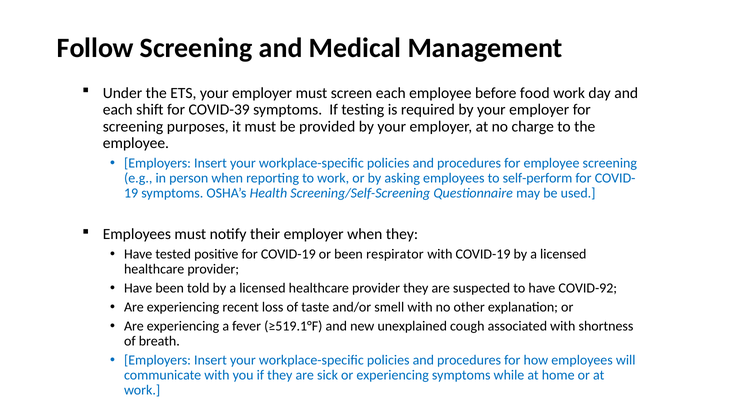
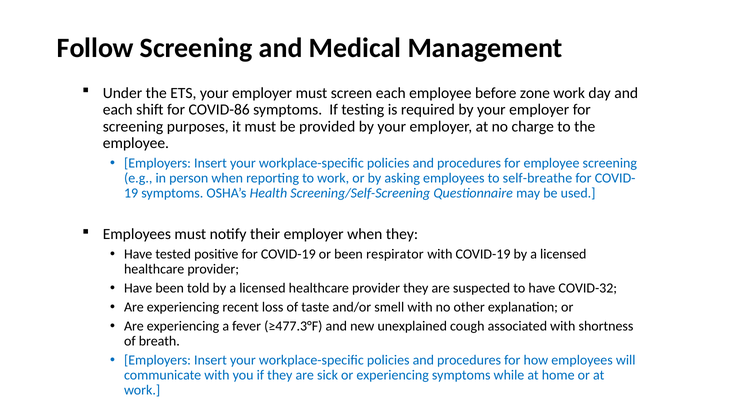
food: food -> zone
COVID-39: COVID-39 -> COVID-86
self-perform: self-perform -> self-breathe
COVID-92: COVID-92 -> COVID-32
≥519.1°F: ≥519.1°F -> ≥477.3°F
